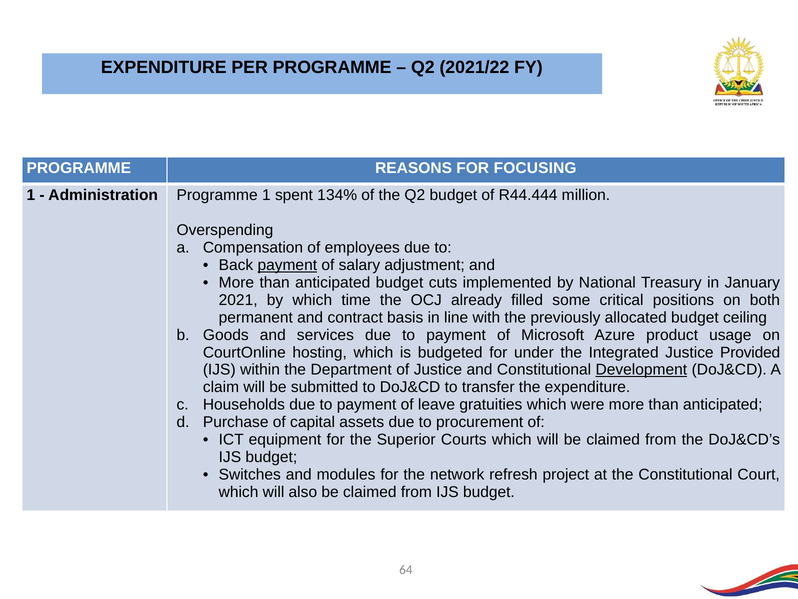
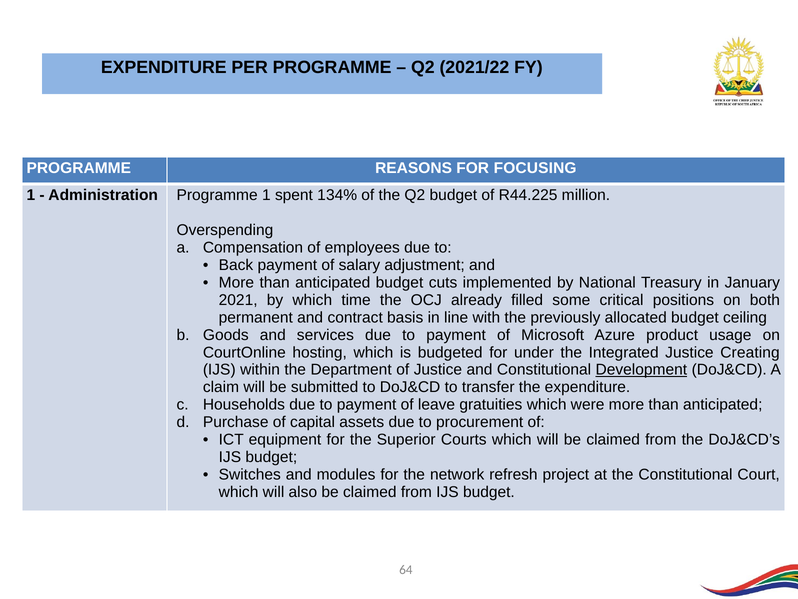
R44.444: R44.444 -> R44.225
payment at (287, 265) underline: present -> none
Provided: Provided -> Creating
